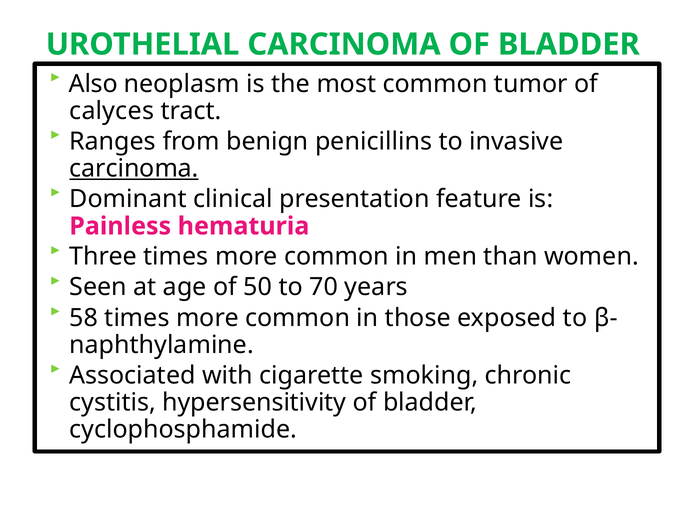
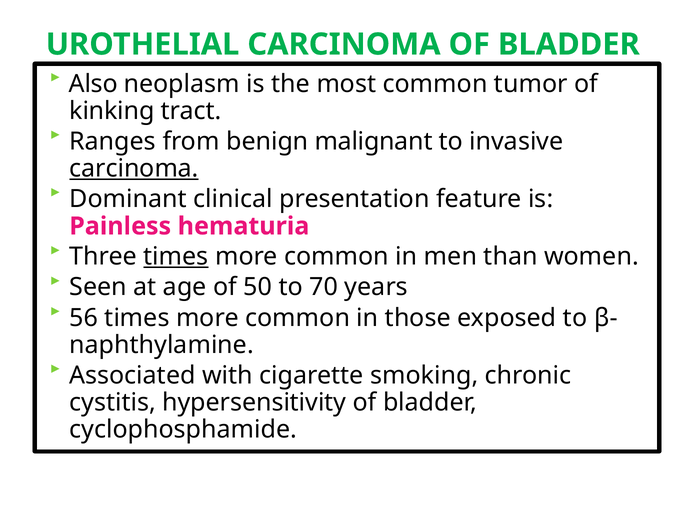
calyces: calyces -> kinking
penicillins: penicillins -> malignant
times at (176, 256) underline: none -> present
58: 58 -> 56
